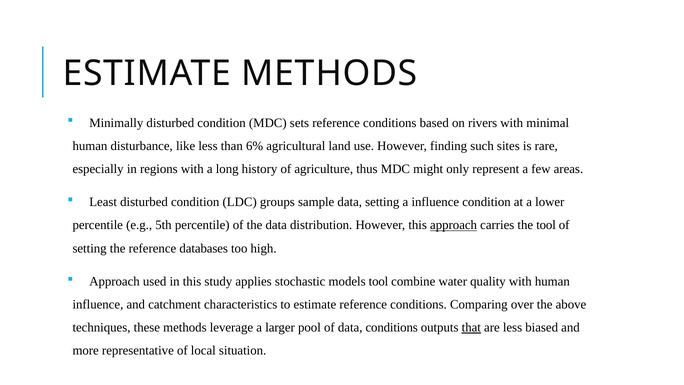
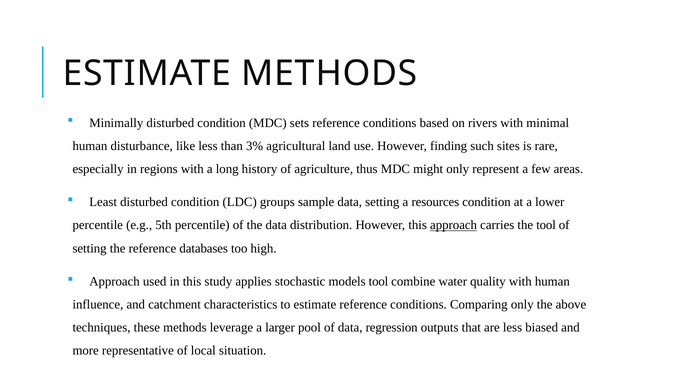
6%: 6% -> 3%
a influence: influence -> resources
Comparing over: over -> only
data conditions: conditions -> regression
that underline: present -> none
